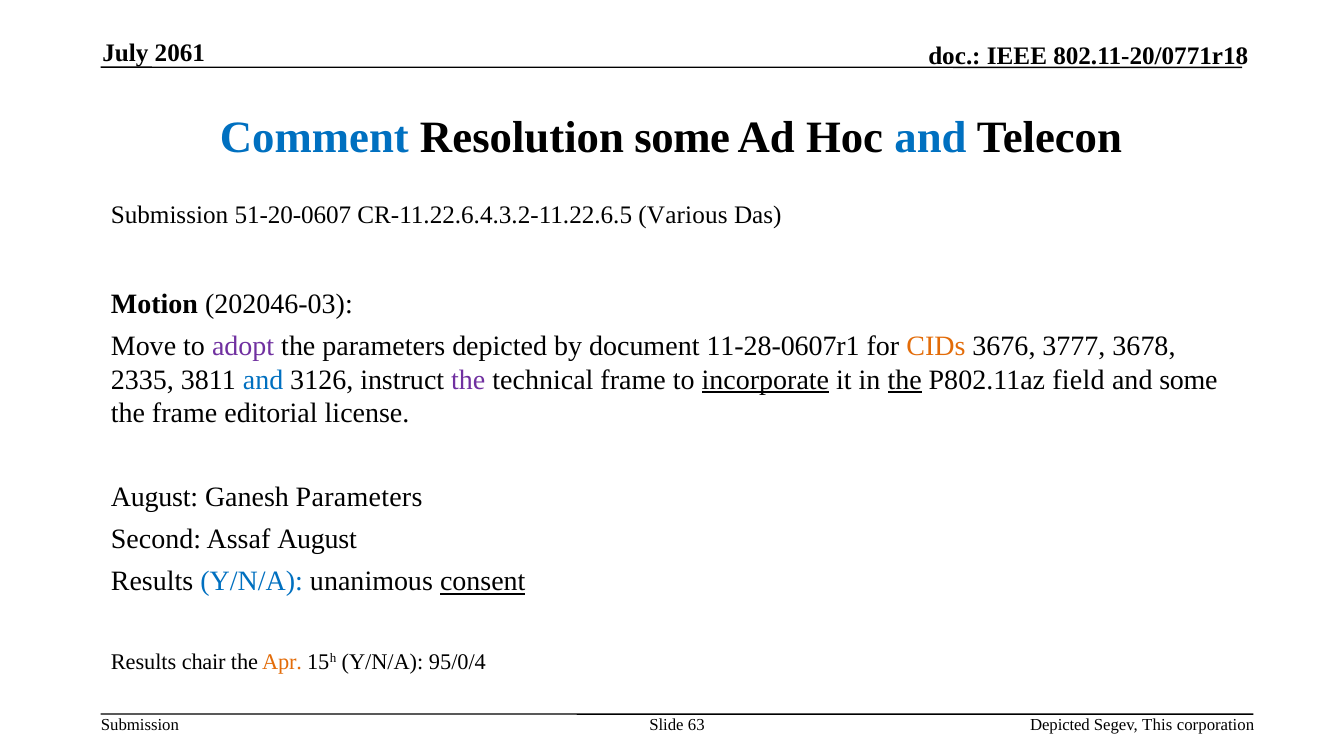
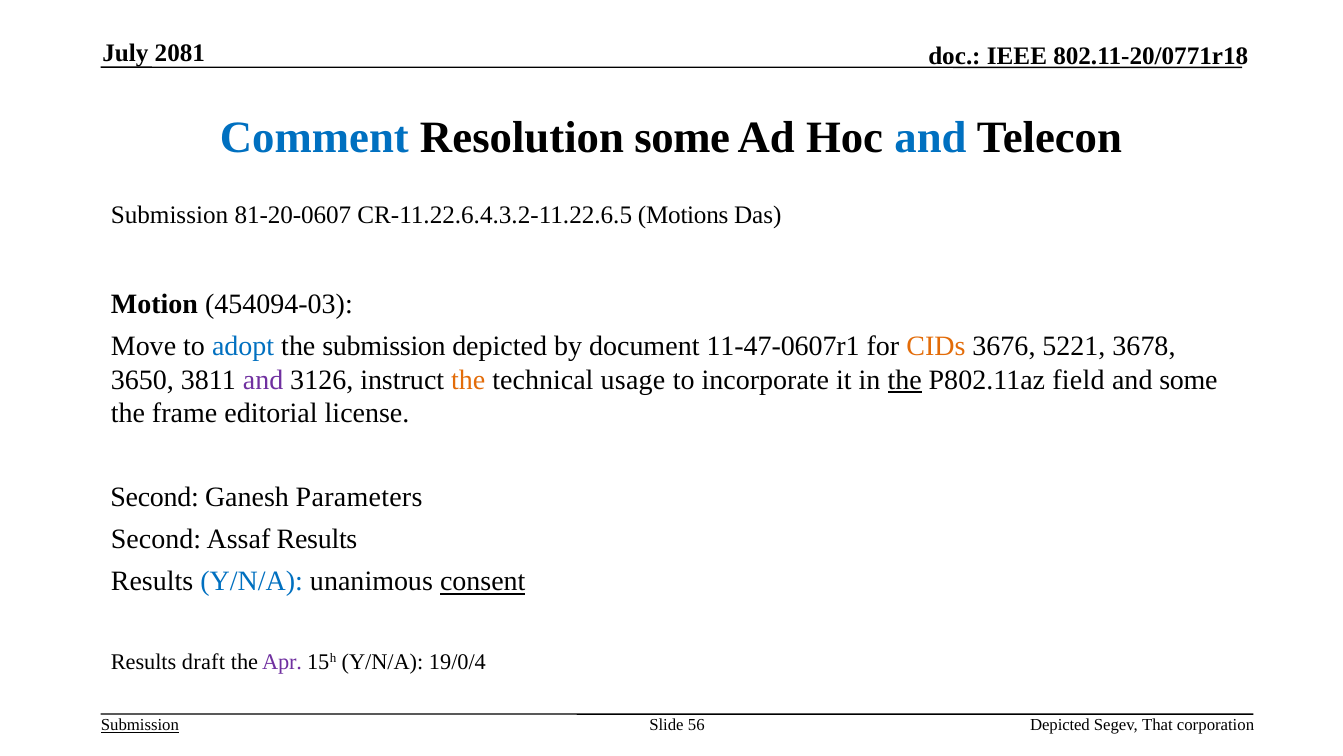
2061: 2061 -> 2081
51-20-0607: 51-20-0607 -> 81-20-0607
Various: Various -> Motions
202046-03: 202046-03 -> 454094-03
adopt colour: purple -> blue
the parameters: parameters -> submission
11-28-0607r1: 11-28-0607r1 -> 11-47-0607r1
3777: 3777 -> 5221
2335: 2335 -> 3650
and at (263, 380) colour: blue -> purple
the at (468, 380) colour: purple -> orange
technical frame: frame -> usage
incorporate underline: present -> none
August at (155, 497): August -> Second
Assaf August: August -> Results
chair: chair -> draft
Apr colour: orange -> purple
95/0/4: 95/0/4 -> 19/0/4
Submission at (140, 724) underline: none -> present
63: 63 -> 56
This: This -> That
